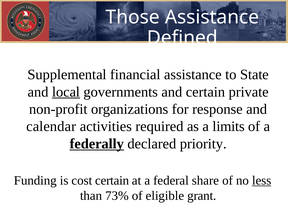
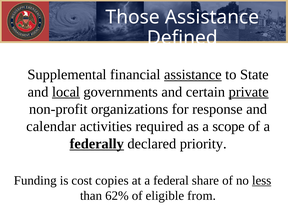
assistance at (193, 75) underline: none -> present
private underline: none -> present
limits: limits -> scope
cost certain: certain -> copies
73%: 73% -> 62%
grant: grant -> from
